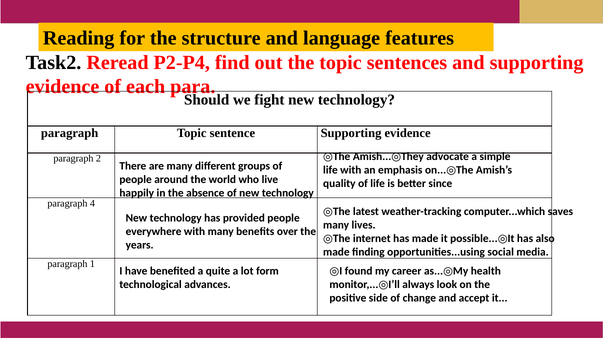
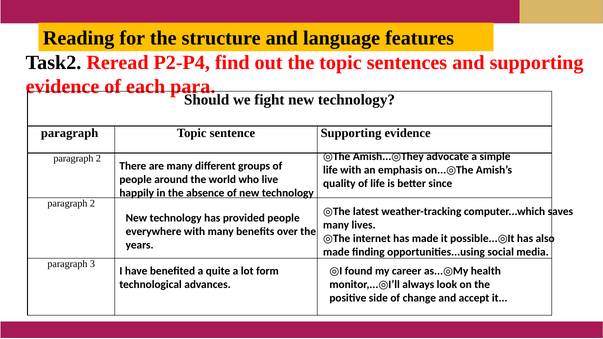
4 at (92, 204): 4 -> 2
1: 1 -> 3
